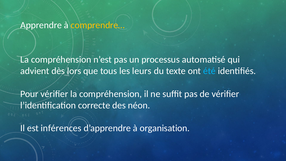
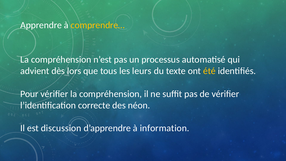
été colour: light blue -> yellow
inférences: inférences -> discussion
organisation: organisation -> information
